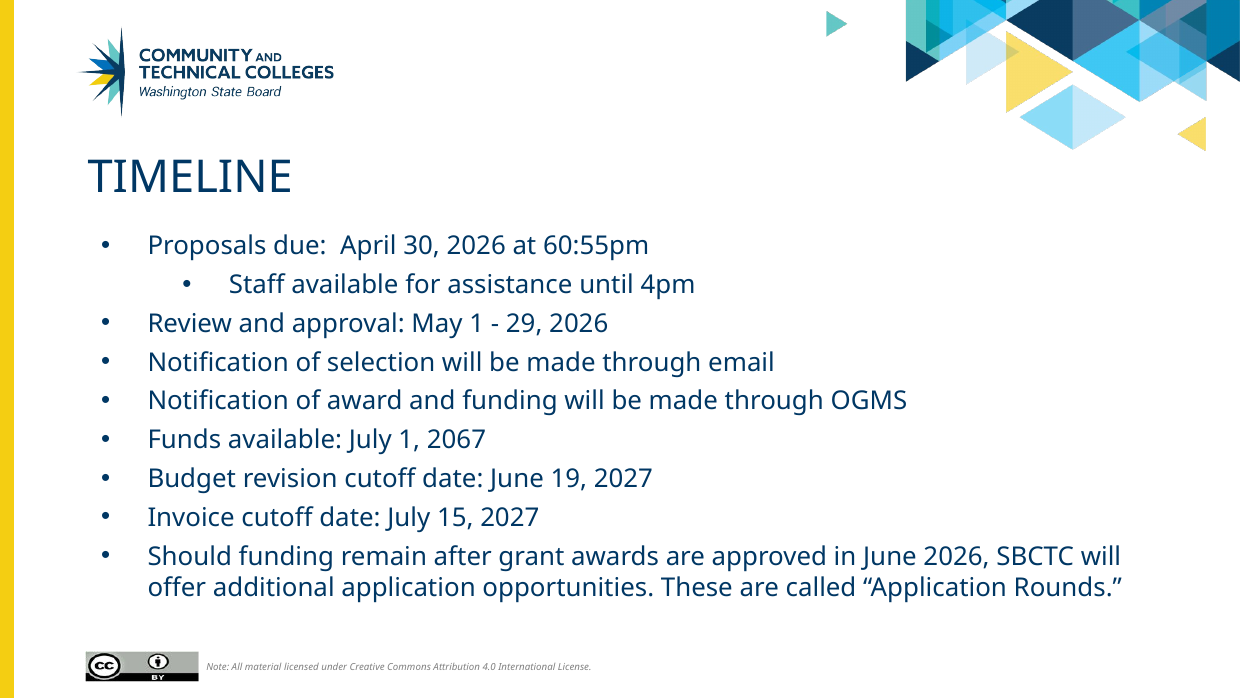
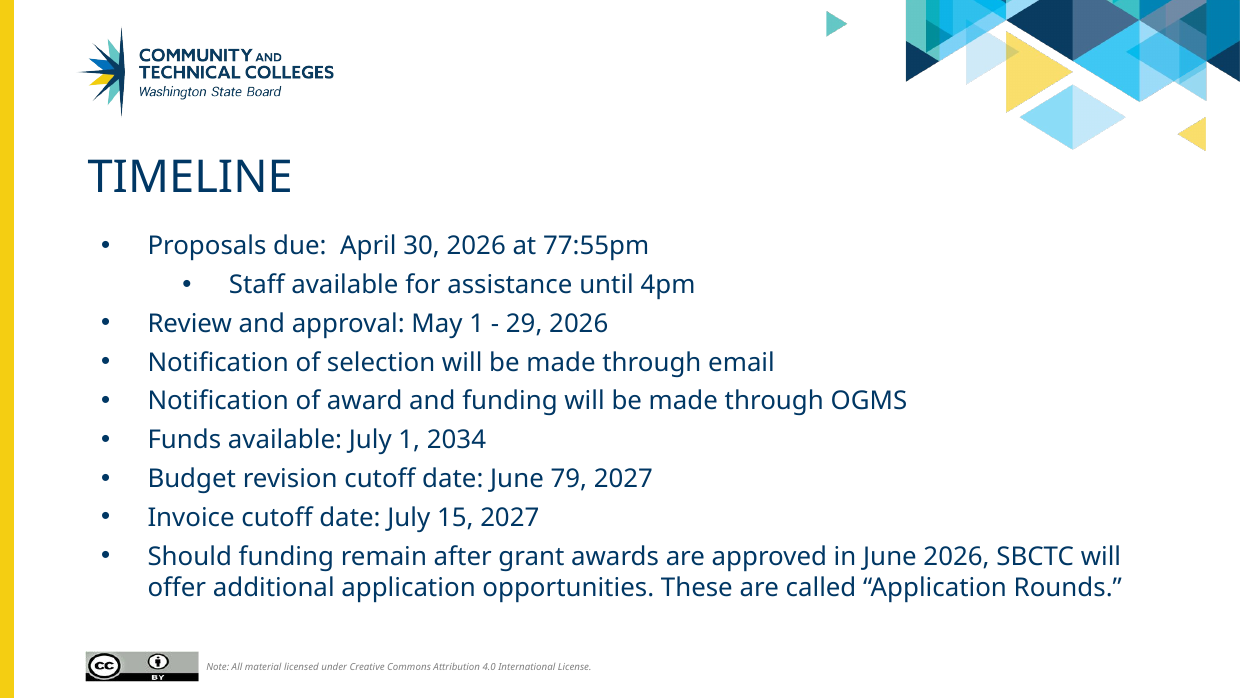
60:55pm: 60:55pm -> 77:55pm
2067: 2067 -> 2034
19: 19 -> 79
